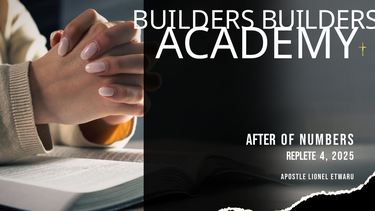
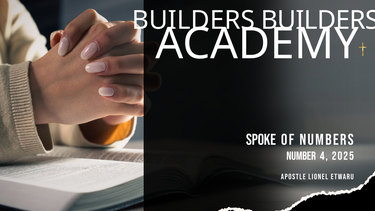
after: after -> spoke
replete: replete -> number
